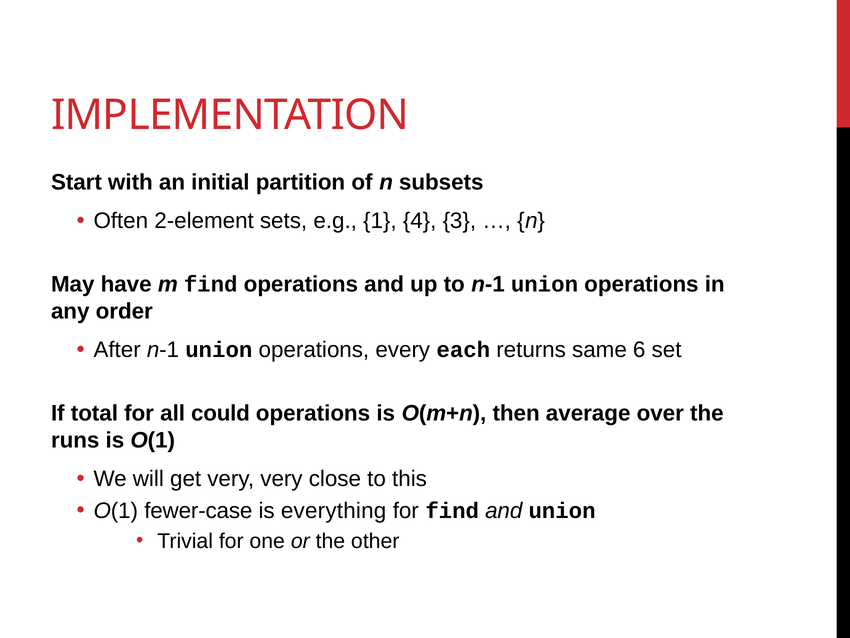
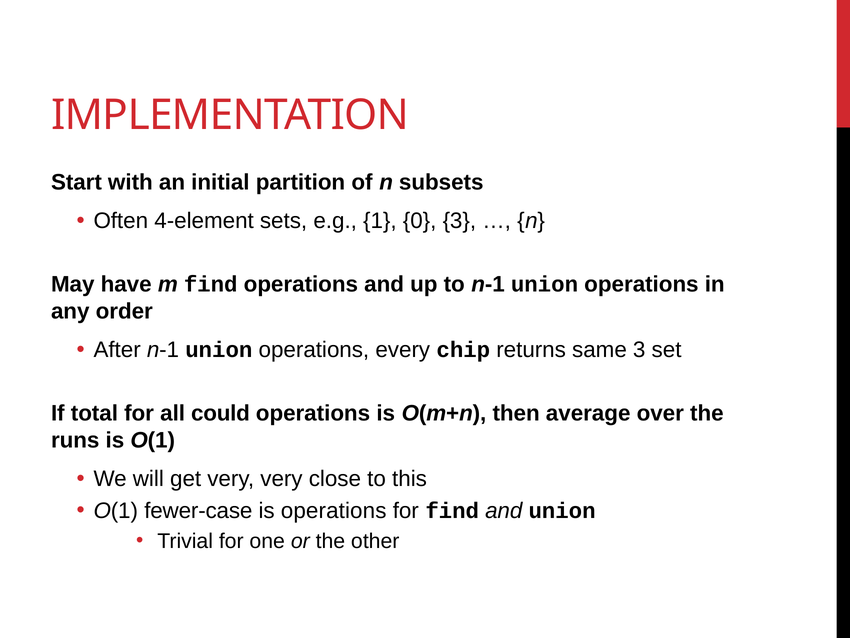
2-element: 2-element -> 4-element
4: 4 -> 0
each: each -> chip
same 6: 6 -> 3
is everything: everything -> operations
